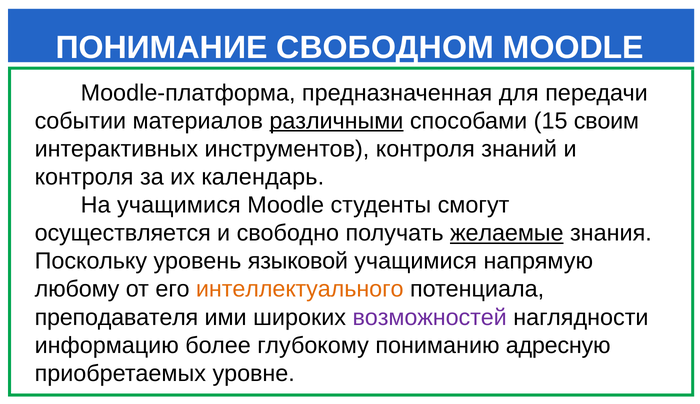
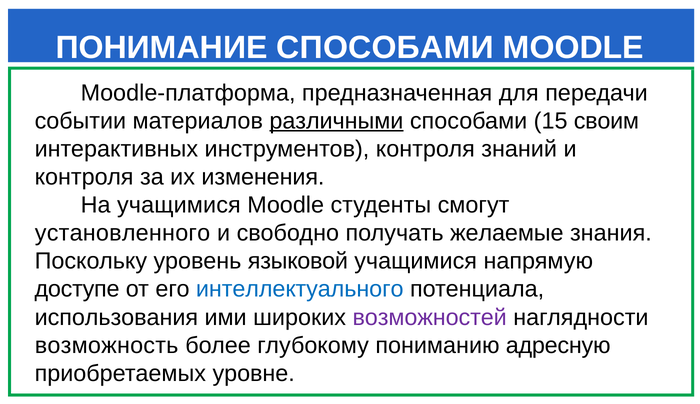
ПОНИМАНИЕ СВОБОДНОМ: СВОБОДНОМ -> СПОСОБАМИ
календарь: календарь -> изменения
осуществляется: осуществляется -> установленного
желаемые underline: present -> none
любому: любому -> доступе
интеллектуального colour: orange -> blue
преподавателя: преподавателя -> использования
информацию: информацию -> возможность
